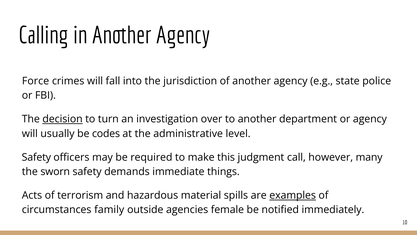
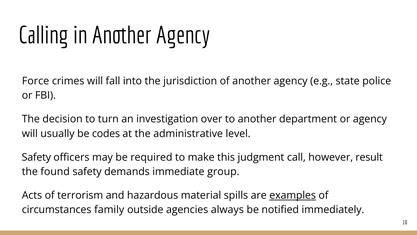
decision underline: present -> none
many: many -> result
sworn: sworn -> found
things: things -> group
female: female -> always
